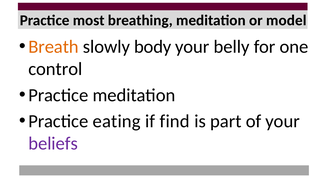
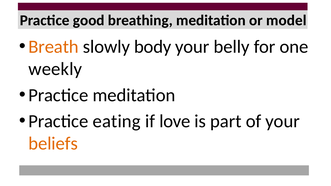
most: most -> good
control: control -> weekly
find: find -> love
beliefs colour: purple -> orange
